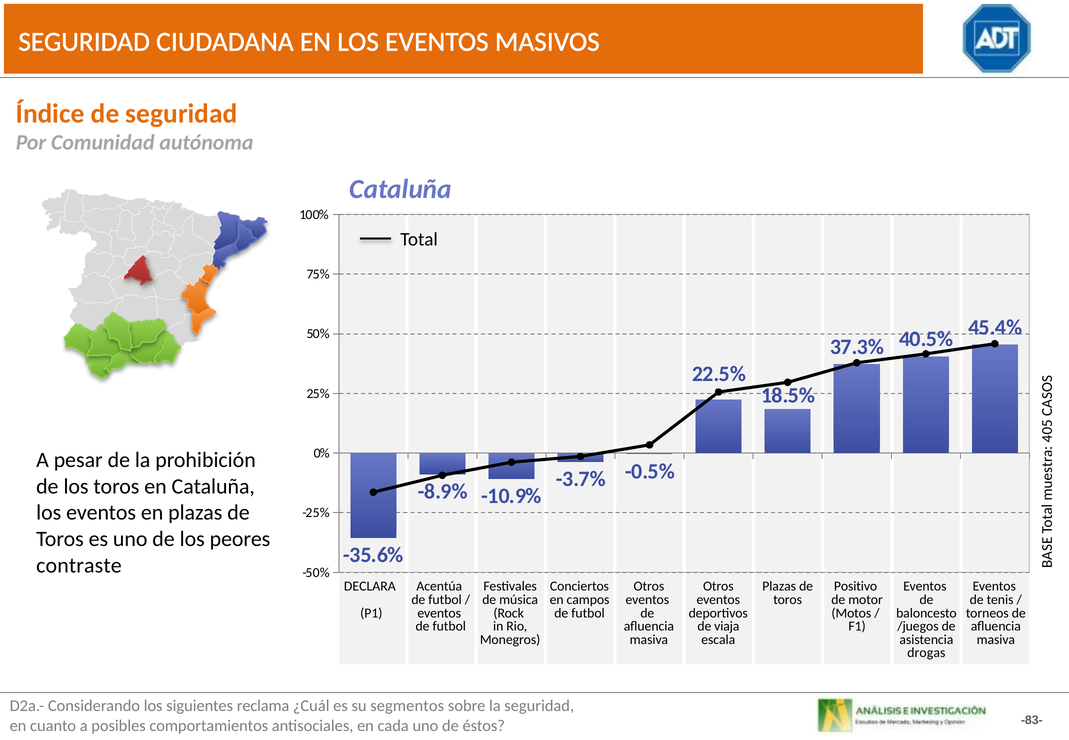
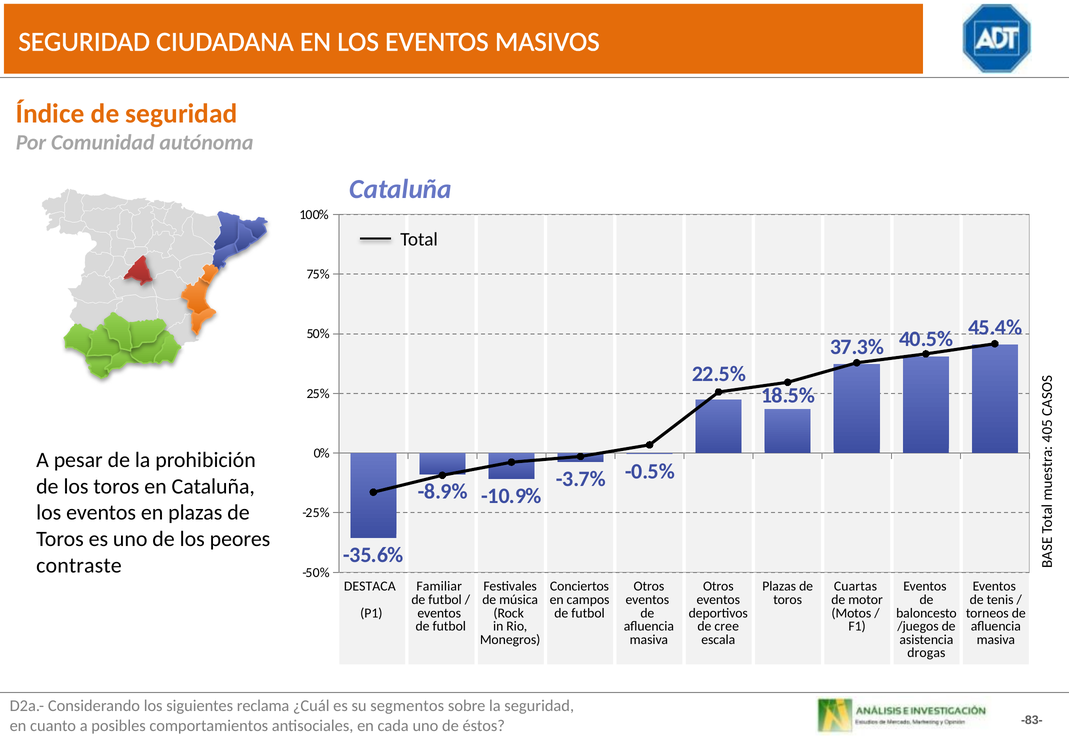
DECLARA: DECLARA -> DESTACA
Acentúa: Acentúa -> Familiar
Positivo: Positivo -> Cuartas
viaja: viaja -> cree
